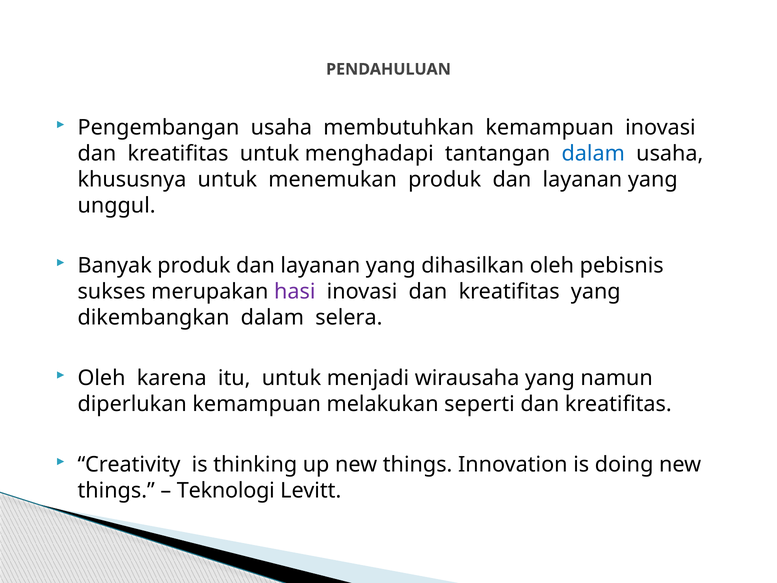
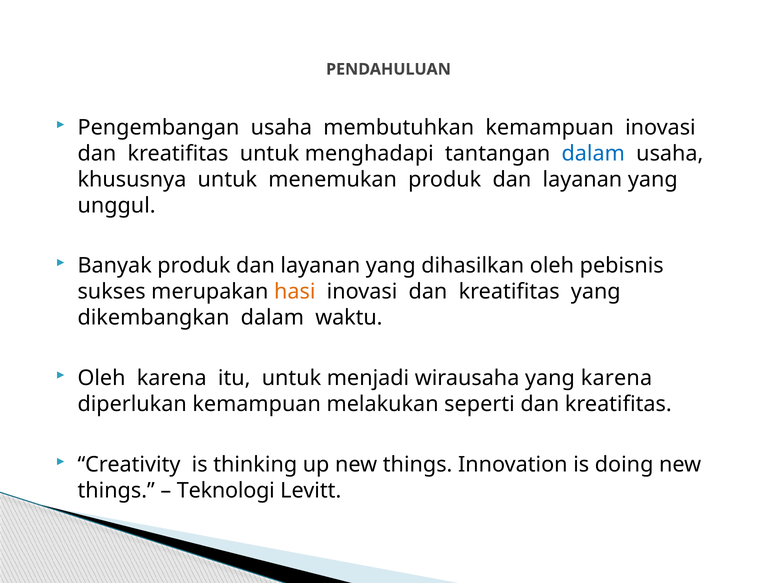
hasi colour: purple -> orange
selera: selera -> waktu
yang namun: namun -> karena
